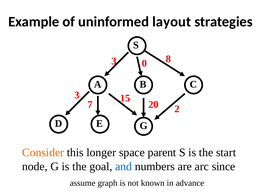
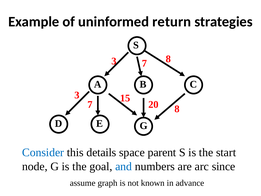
layout: layout -> return
0 at (144, 63): 0 -> 7
20 2: 2 -> 8
Consider colour: orange -> blue
longer: longer -> details
